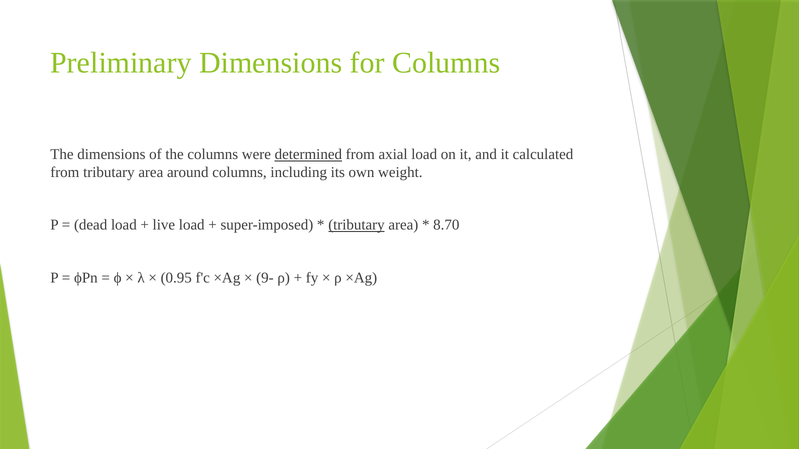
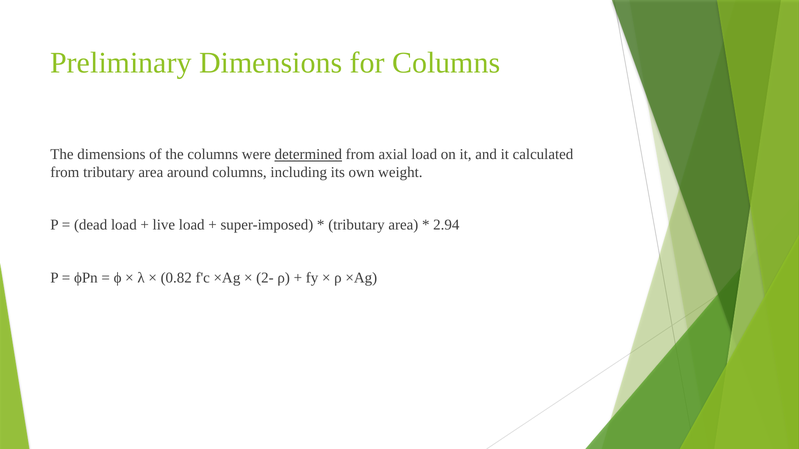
tributary at (356, 225) underline: present -> none
8.70: 8.70 -> 2.94
0.95: 0.95 -> 0.82
9-: 9- -> 2-
